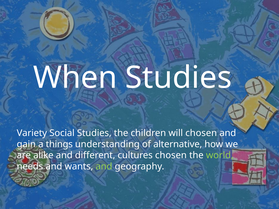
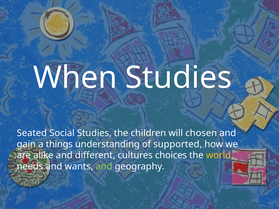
Variety: Variety -> Seated
alternative: alternative -> supported
cultures chosen: chosen -> choices
world colour: light green -> yellow
